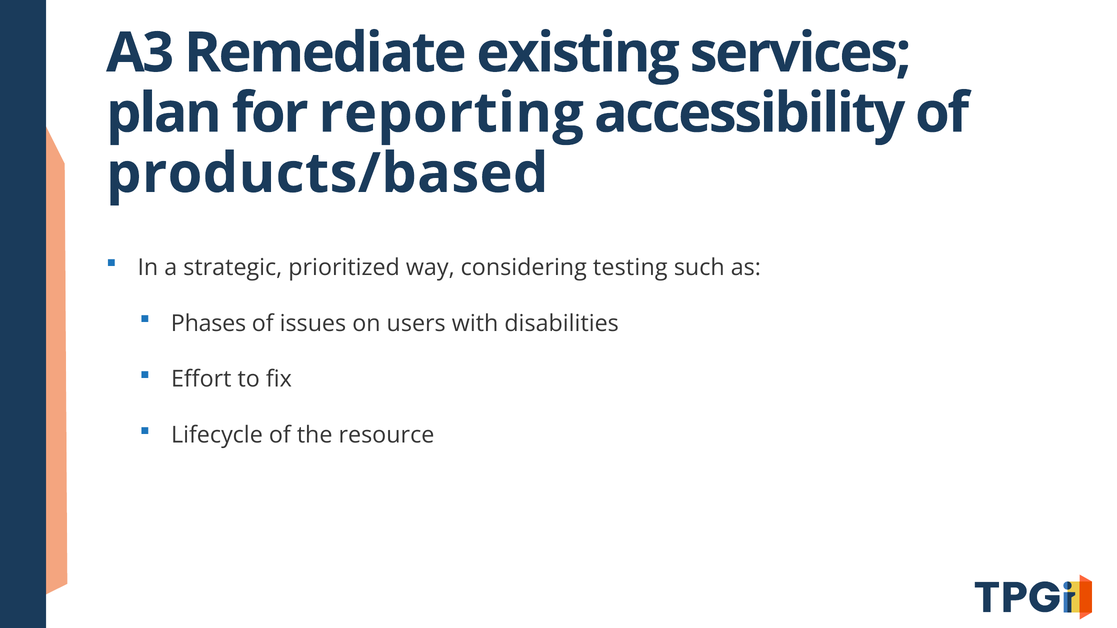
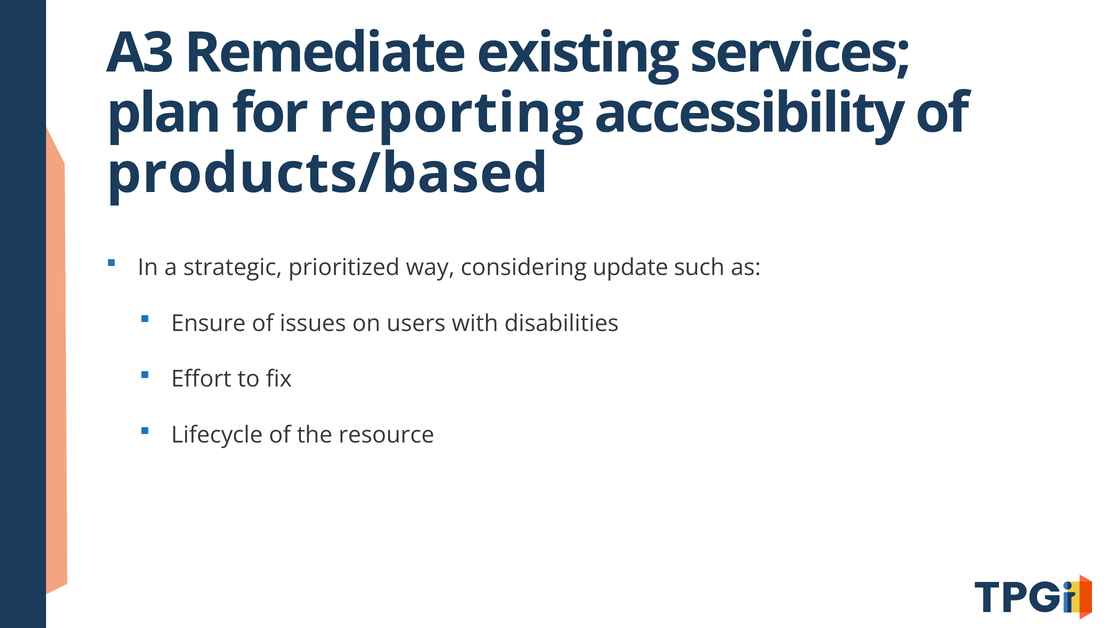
testing: testing -> update
Phases: Phases -> Ensure
